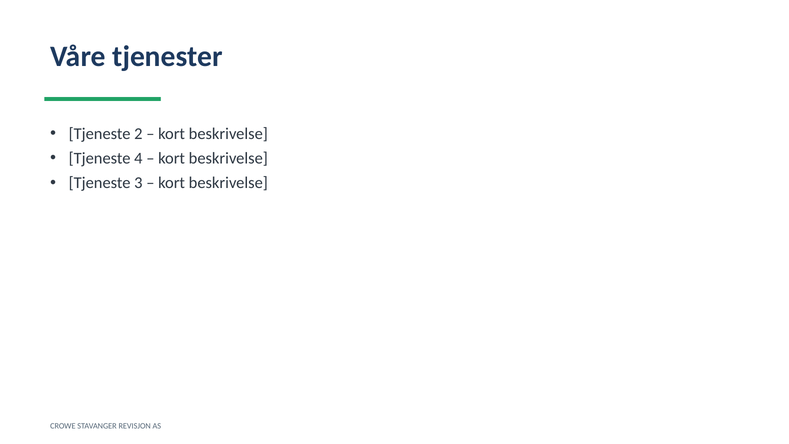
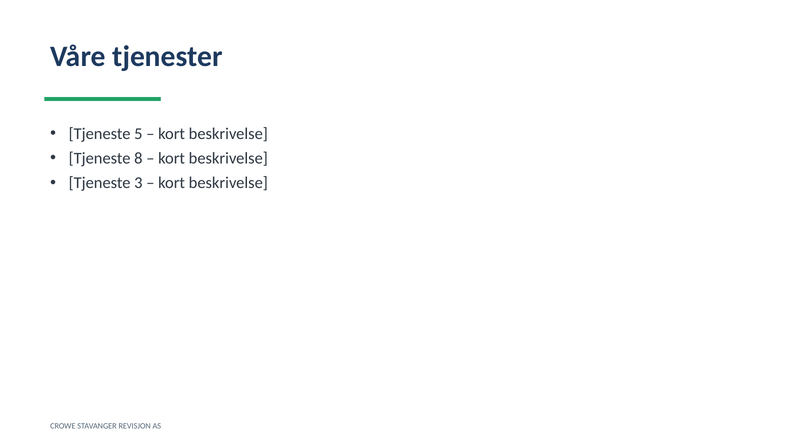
2: 2 -> 5
4: 4 -> 8
